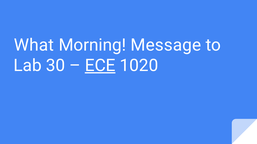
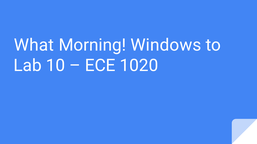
Message: Message -> Windows
30: 30 -> 10
ECE underline: present -> none
